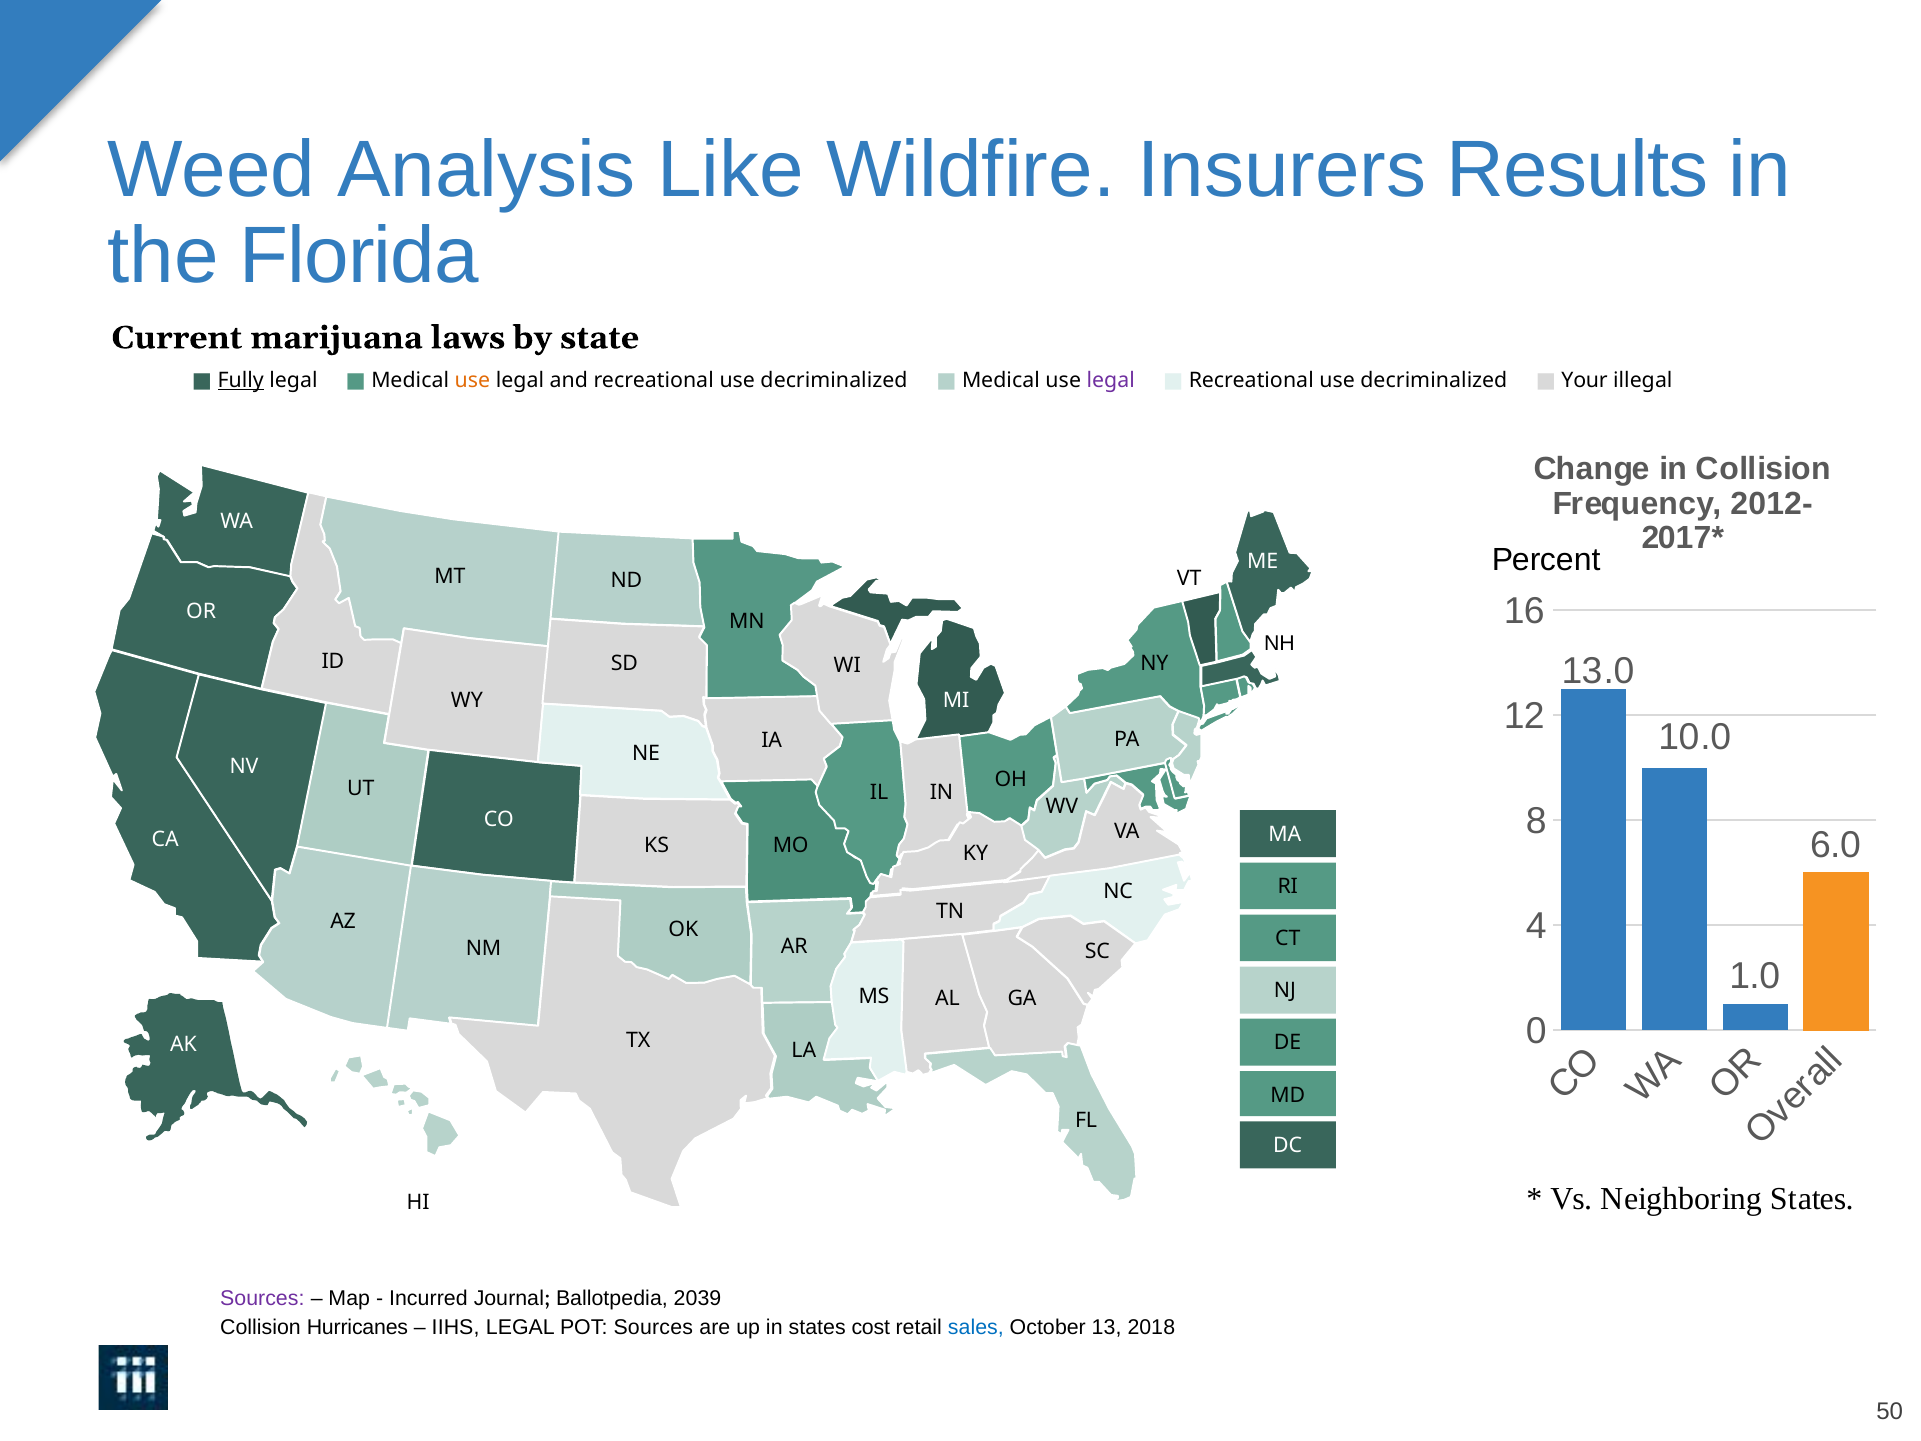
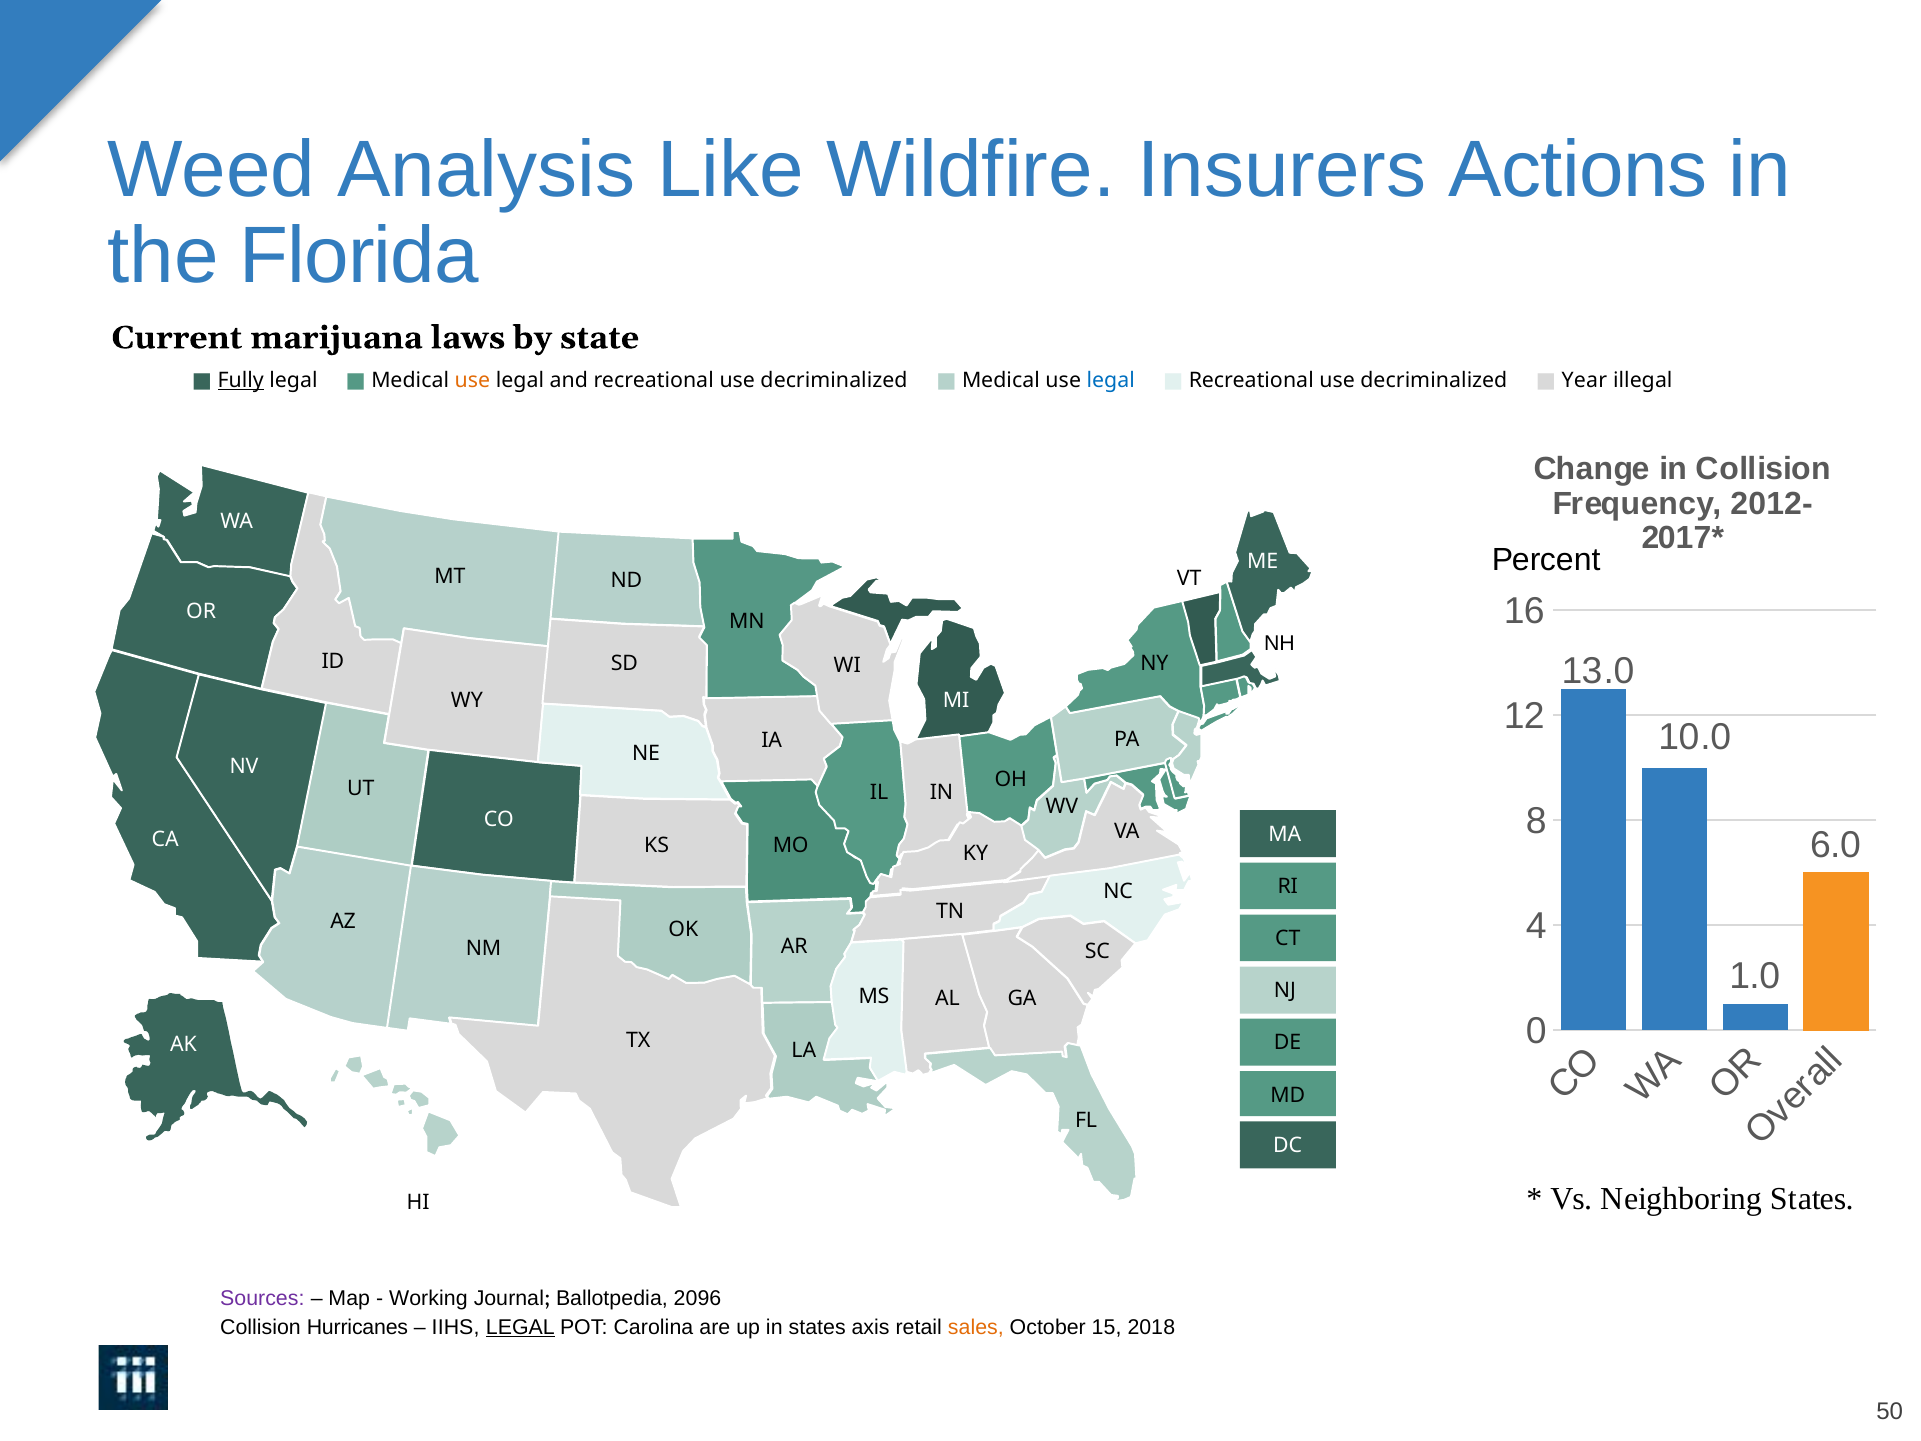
Results: Results -> Actions
legal at (1111, 380) colour: purple -> blue
Your: Your -> Year
Incurred: Incurred -> Working
2039: 2039 -> 2096
LEGAL at (520, 1327) underline: none -> present
POT Sources: Sources -> Carolina
cost: cost -> axis
sales colour: blue -> orange
13: 13 -> 15
